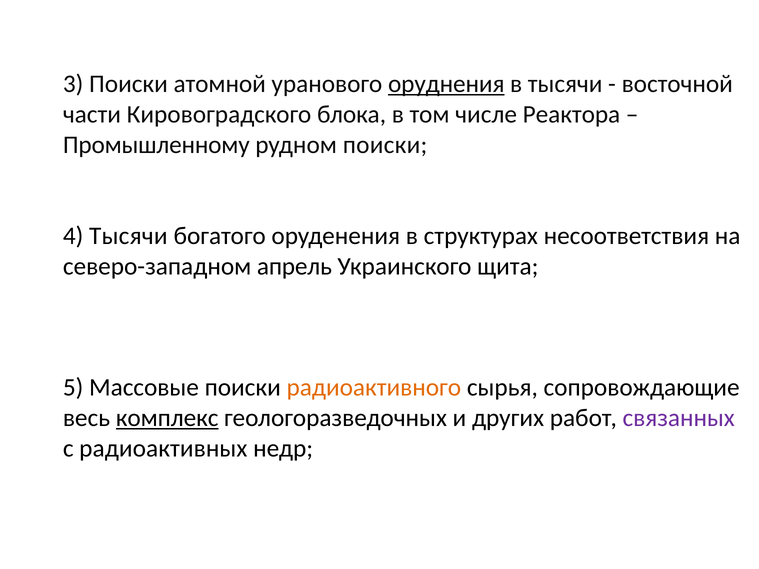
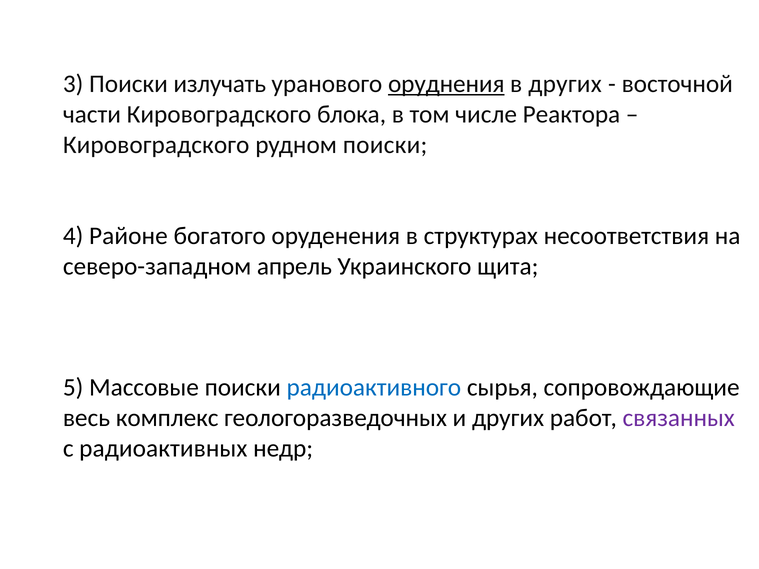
атомной: атомной -> излучать
в тысячи: тысячи -> других
Промышленному at (156, 145): Промышленному -> Кировоградского
4 Тысячи: Тысячи -> Районе
радиоактивного colour: orange -> blue
комплекс underline: present -> none
